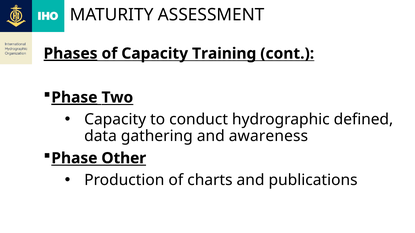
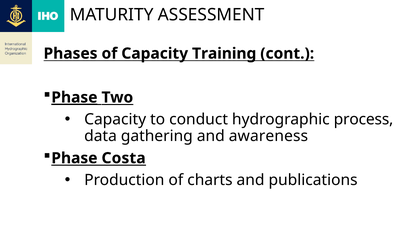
Phases underline: present -> none
defined: defined -> process
Other: Other -> Costa
